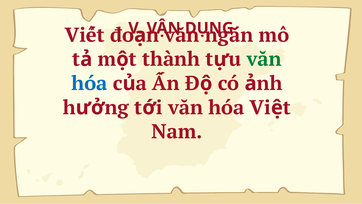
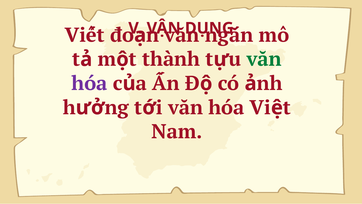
hóa at (89, 83) colour: blue -> purple
